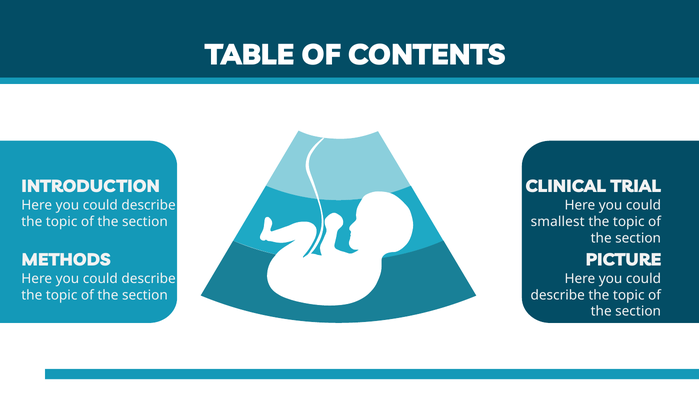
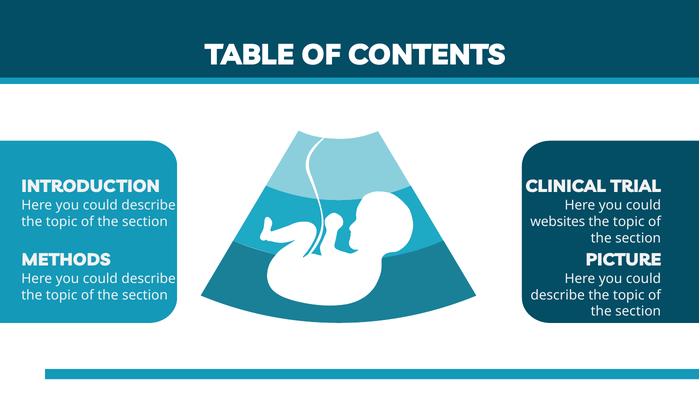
smallest: smallest -> websites
